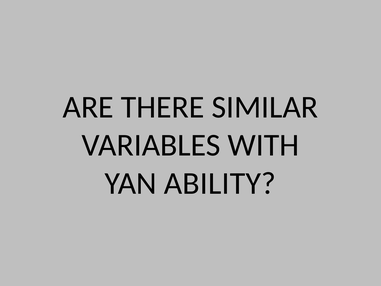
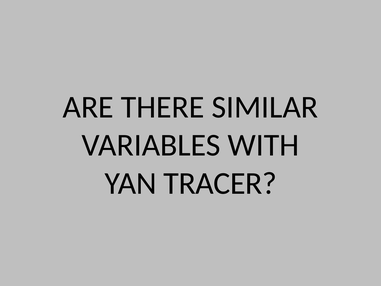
ABILITY: ABILITY -> TRACER
